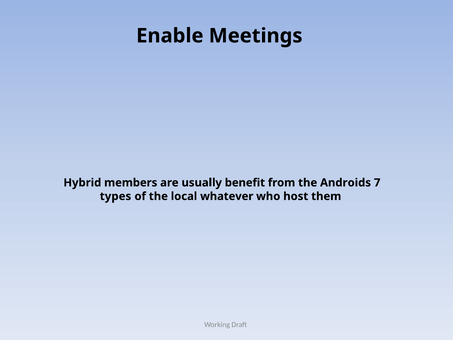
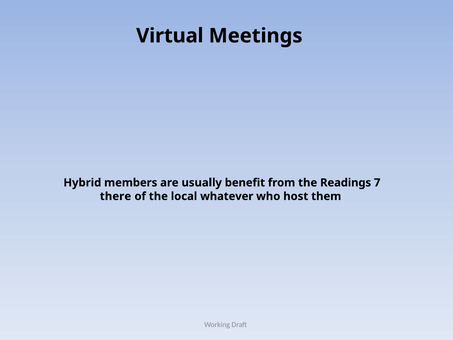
Enable: Enable -> Virtual
Androids: Androids -> Readings
types: types -> there
